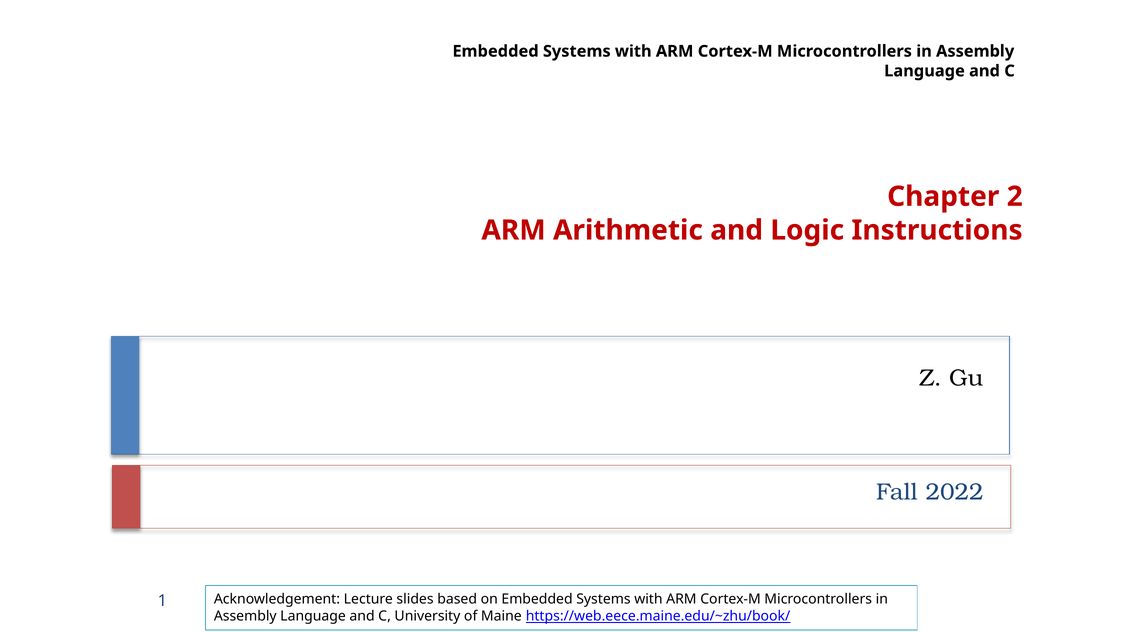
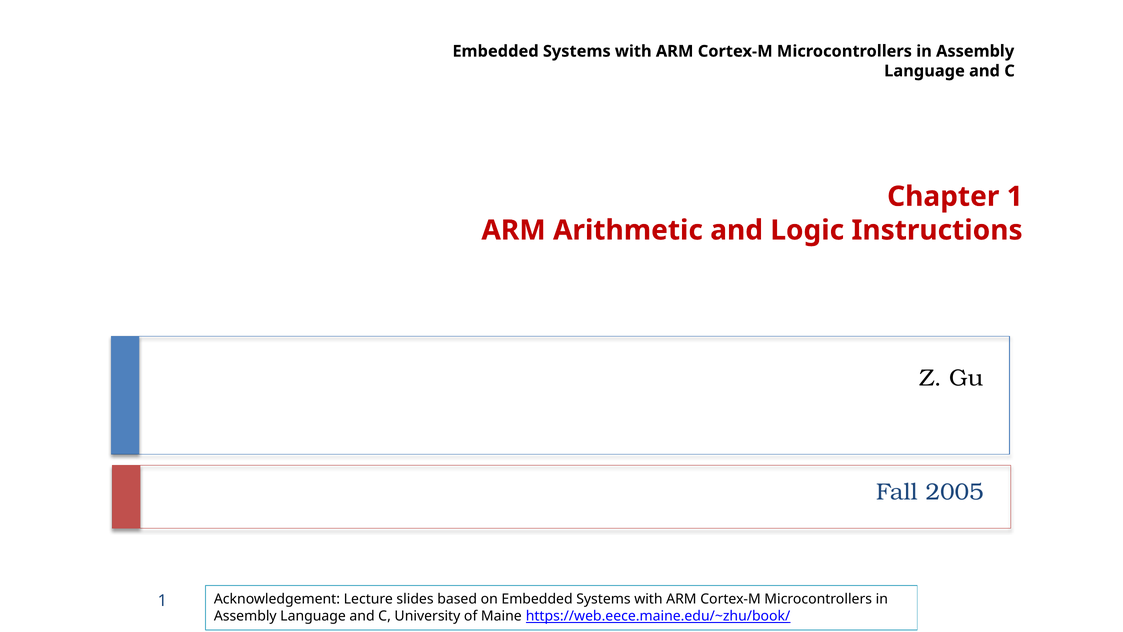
Chapter 2: 2 -> 1
2022: 2022 -> 2005
